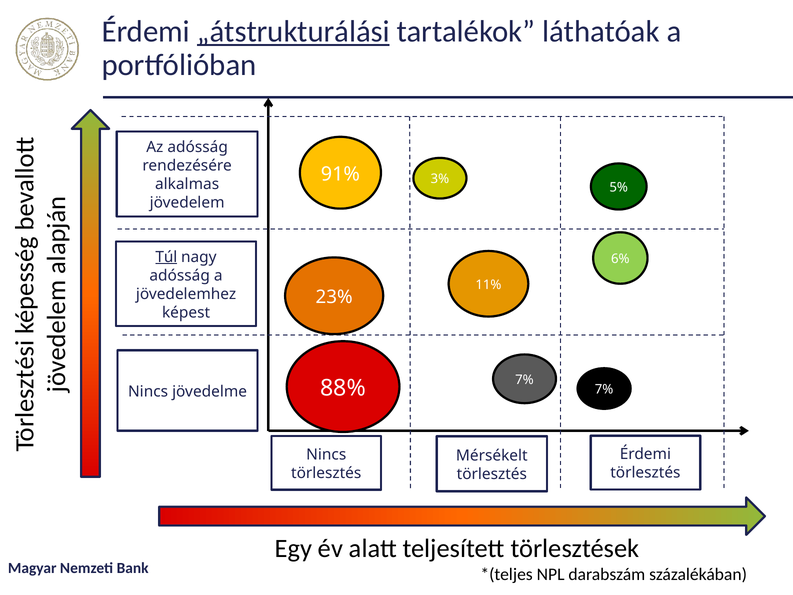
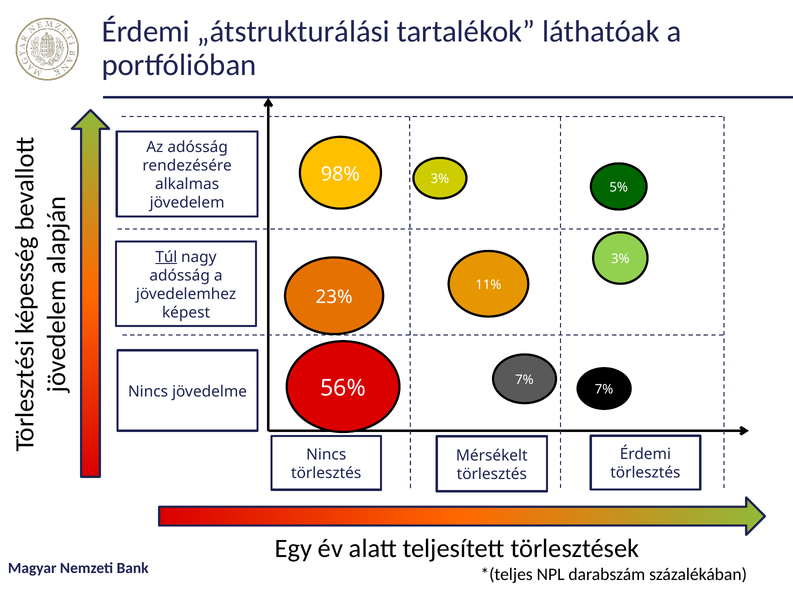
„átstrukturálási underline: present -> none
91%: 91% -> 98%
6% at (620, 259): 6% -> 3%
88%: 88% -> 56%
